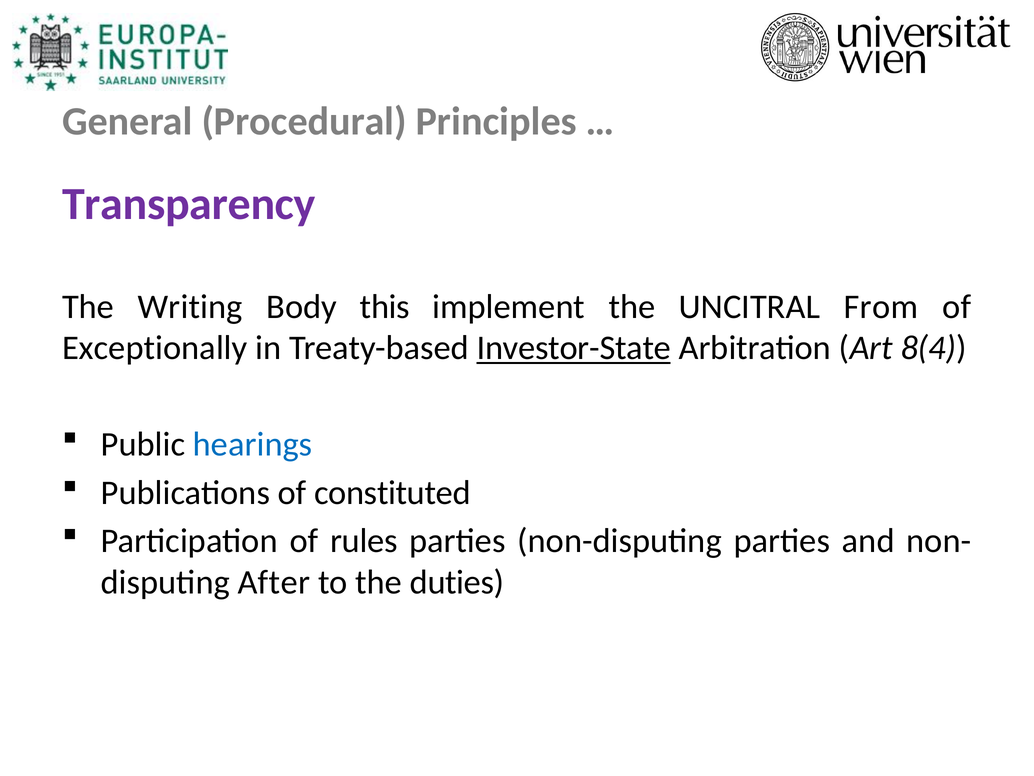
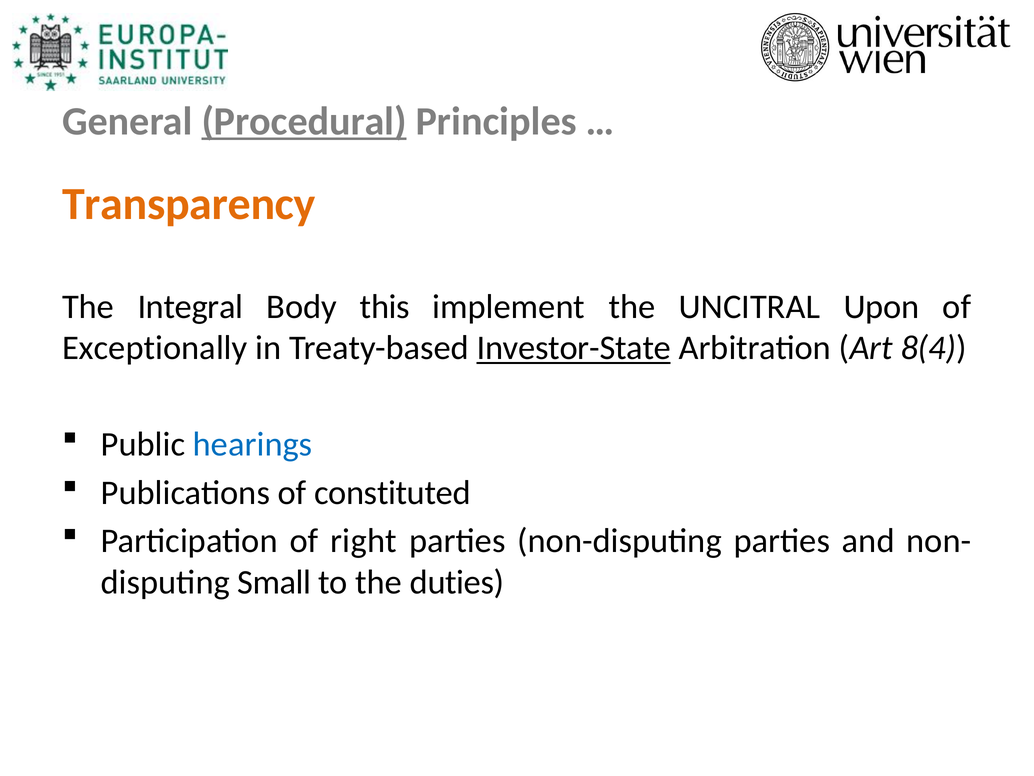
Procedural underline: none -> present
Transparency colour: purple -> orange
Writing: Writing -> Integral
From: From -> Upon
rules: rules -> right
After: After -> Small
